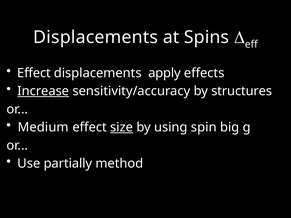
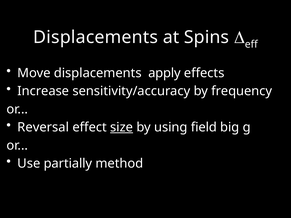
Effect at (34, 73): Effect -> Move
Increase underline: present -> none
structures: structures -> frequency
Medium: Medium -> Reversal
spin: spin -> field
